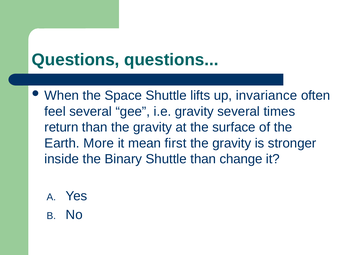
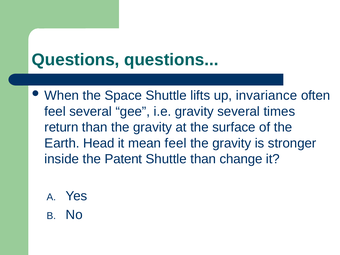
More: More -> Head
mean first: first -> feel
Binary: Binary -> Patent
